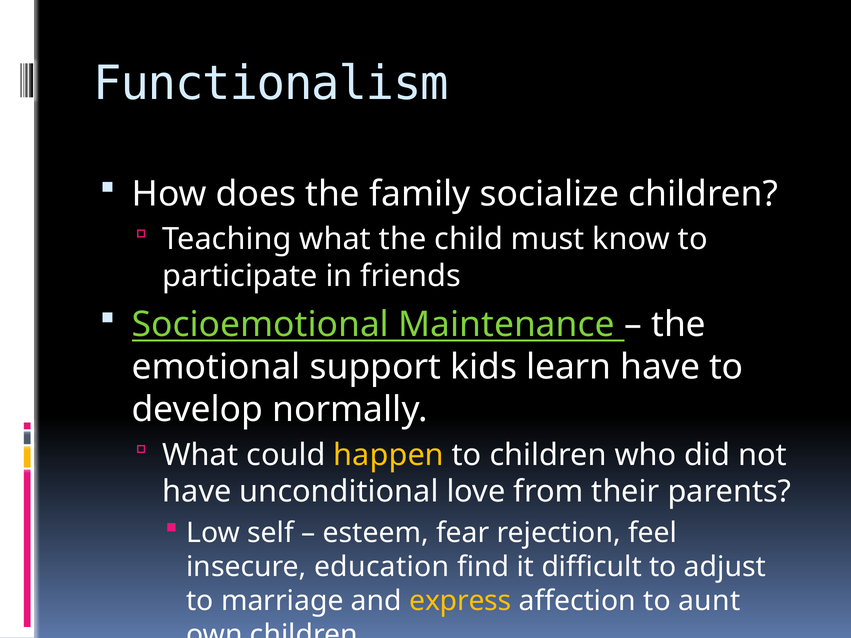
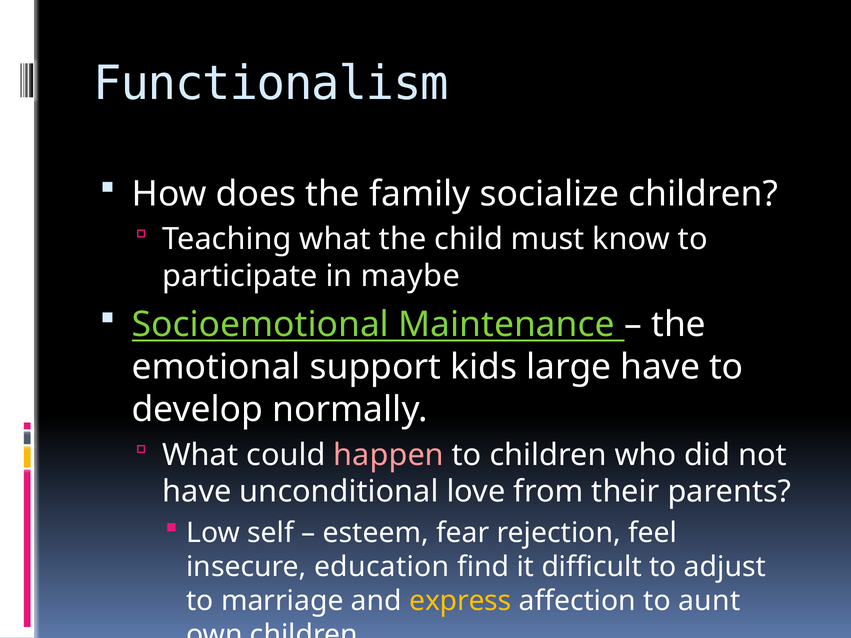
friends: friends -> maybe
learn: learn -> large
happen colour: yellow -> pink
